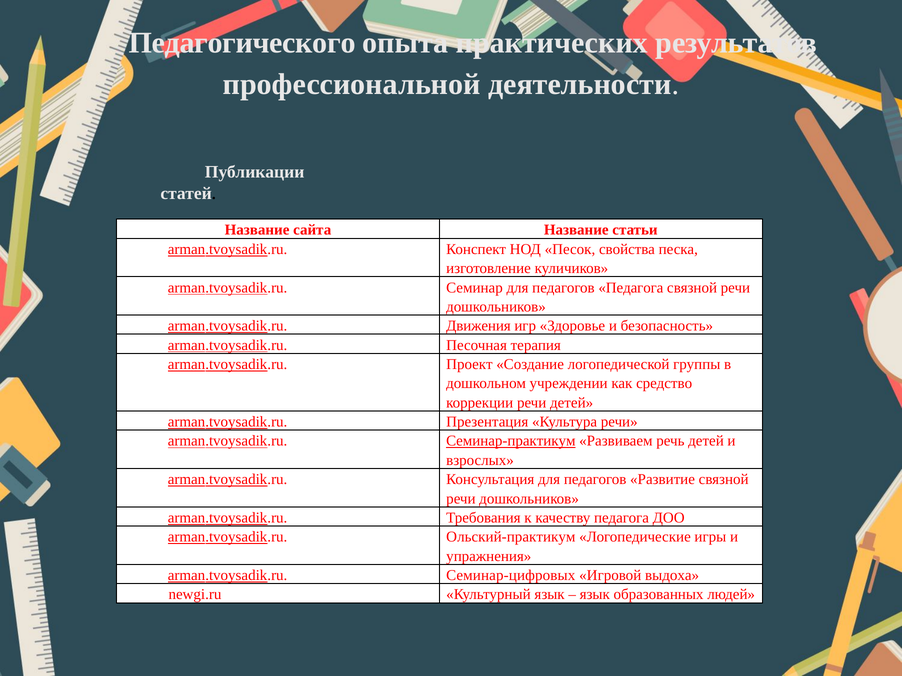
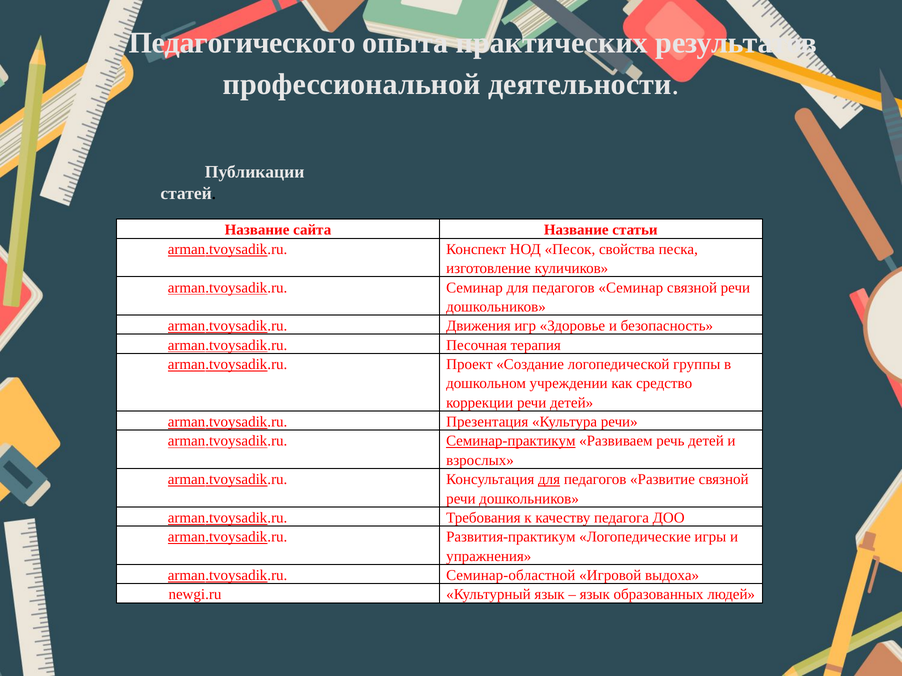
педагогов Педагога: Педагога -> Семинар
для at (549, 480) underline: none -> present
Ольский-практикум: Ольский-практикум -> Развития-практикум
Семинар-цифровых: Семинар-цифровых -> Семинар-областной
